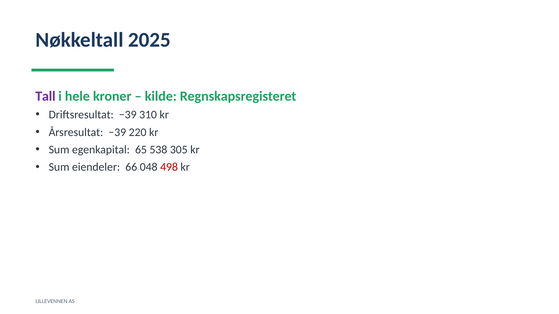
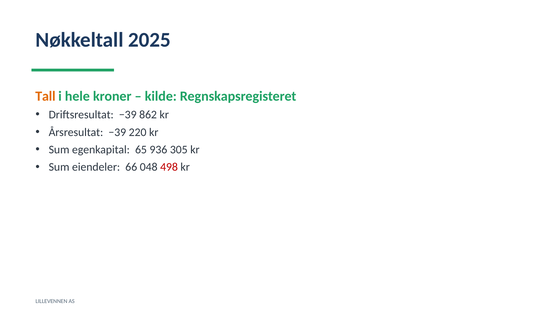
Tall colour: purple -> orange
310: 310 -> 862
538: 538 -> 936
